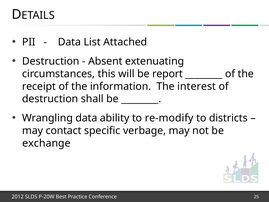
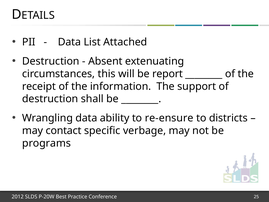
interest: interest -> support
re-modify: re-modify -> re-ensure
exchange: exchange -> programs
